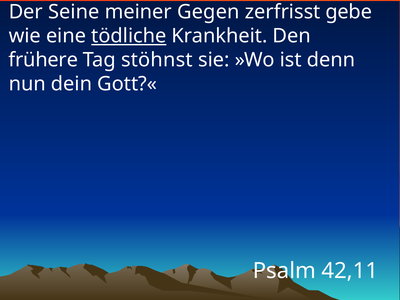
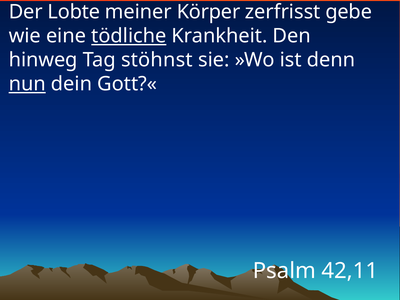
Seine: Seine -> Lobte
Gegen: Gegen -> Körper
frühere: frühere -> hinweg
nun underline: none -> present
